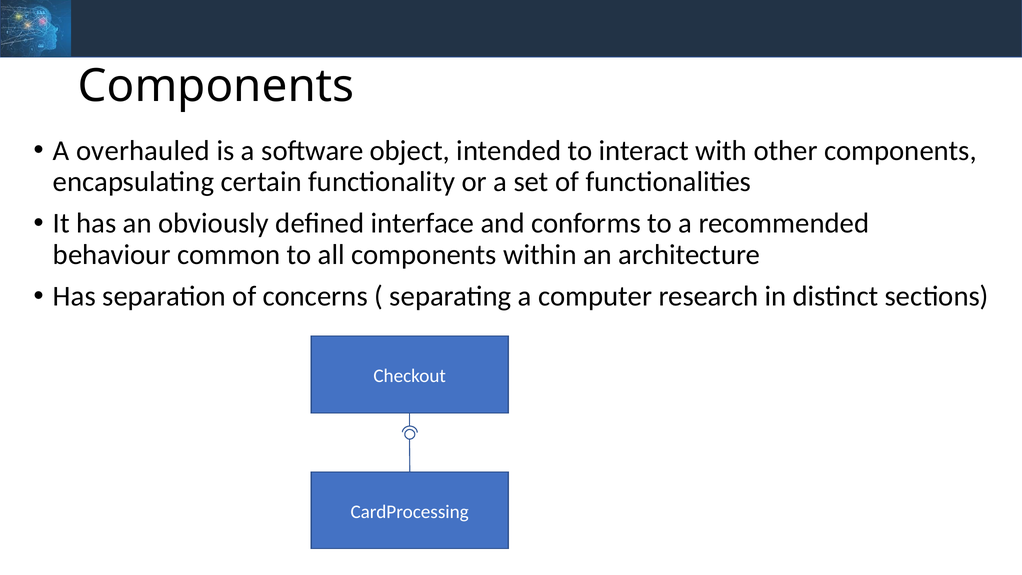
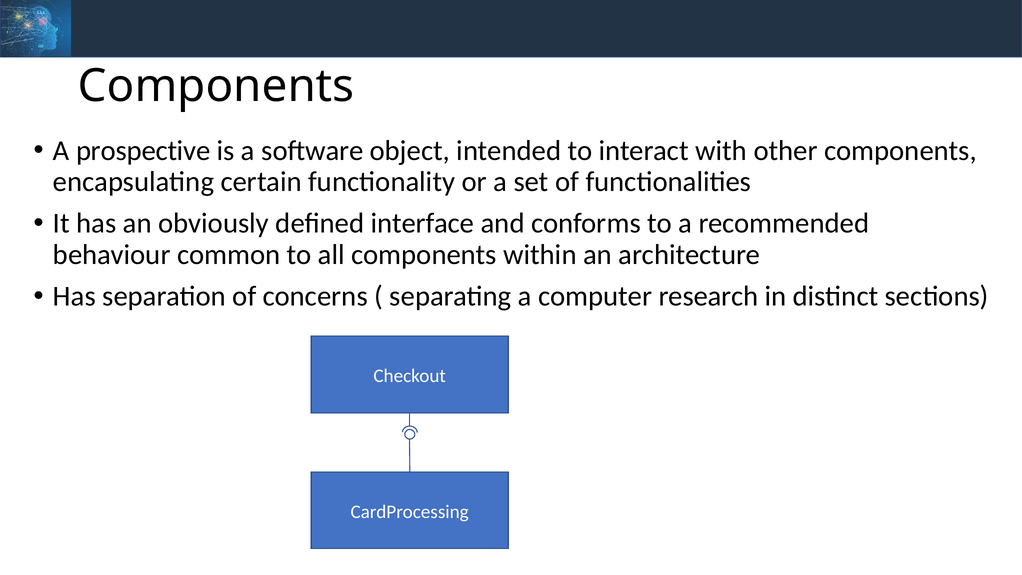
overhauled: overhauled -> prospective
